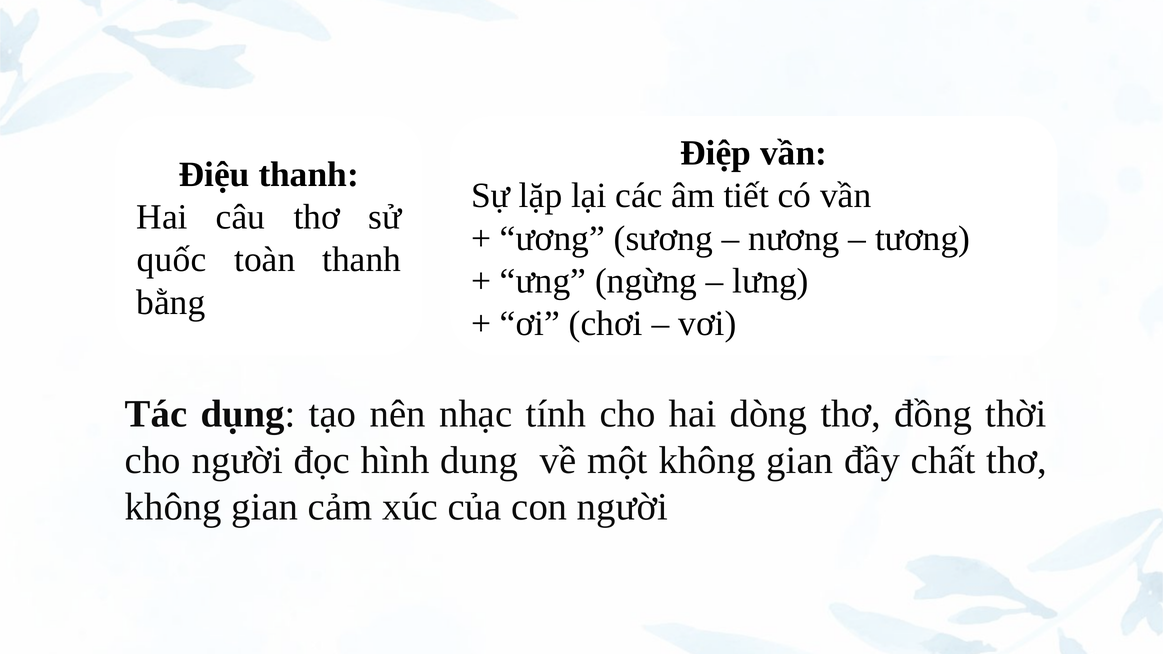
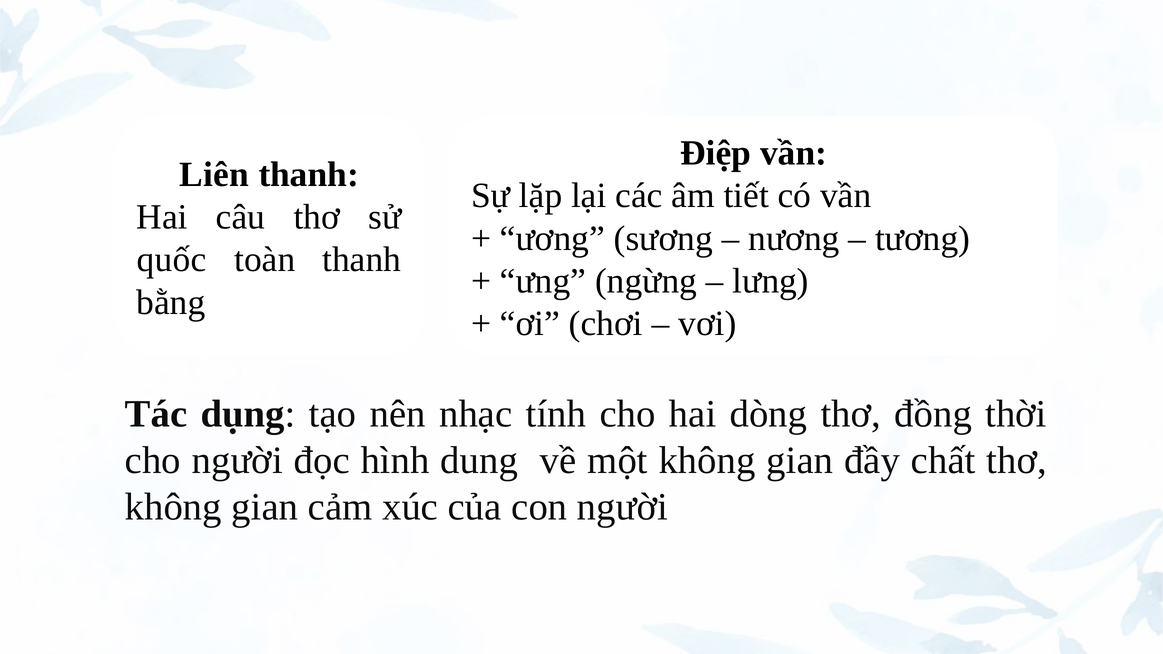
Điệu: Điệu -> Liên
